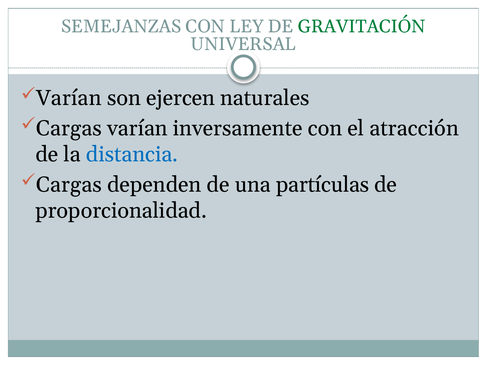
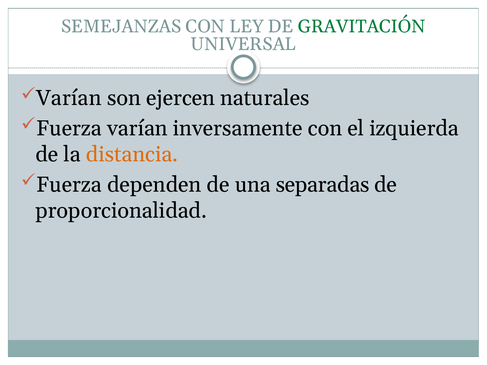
Cargas at (69, 129): Cargas -> Fuerza
atracción: atracción -> izquierda
distancia colour: blue -> orange
Cargas at (69, 185): Cargas -> Fuerza
partículas: partículas -> separadas
